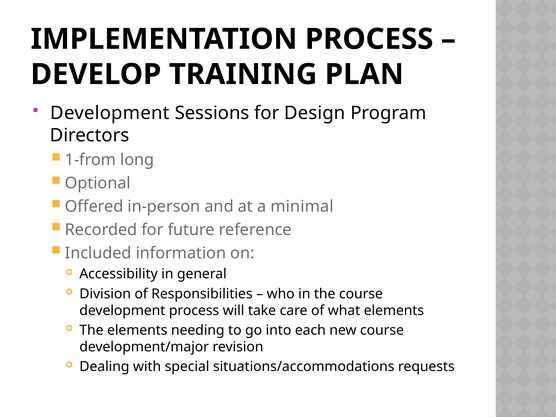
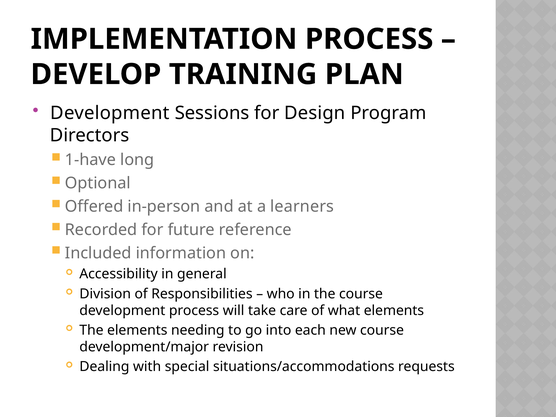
1-from: 1-from -> 1-have
minimal: minimal -> learners
